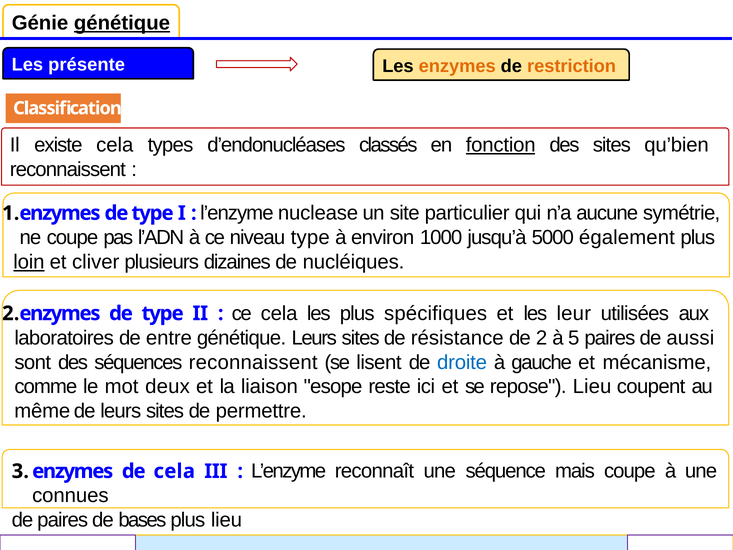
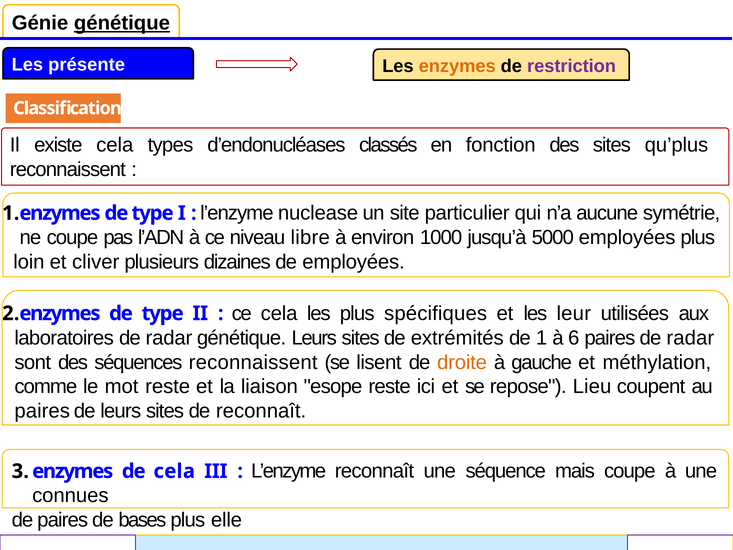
restriction colour: orange -> purple
fonction underline: present -> none
qu’bien: qu’bien -> qu’plus
niveau type: type -> libre
5000 également: également -> employées
loin underline: present -> none
de nucléiques: nucléiques -> employées
laboratoires de entre: entre -> radar
résistance: résistance -> extrémités
2: 2 -> 1
5: 5 -> 6
paires de aussi: aussi -> radar
droite colour: blue -> orange
mécanisme: mécanisme -> méthylation
mot deux: deux -> reste
même at (42, 411): même -> paires
de permettre: permettre -> reconnaît
plus lieu: lieu -> elle
